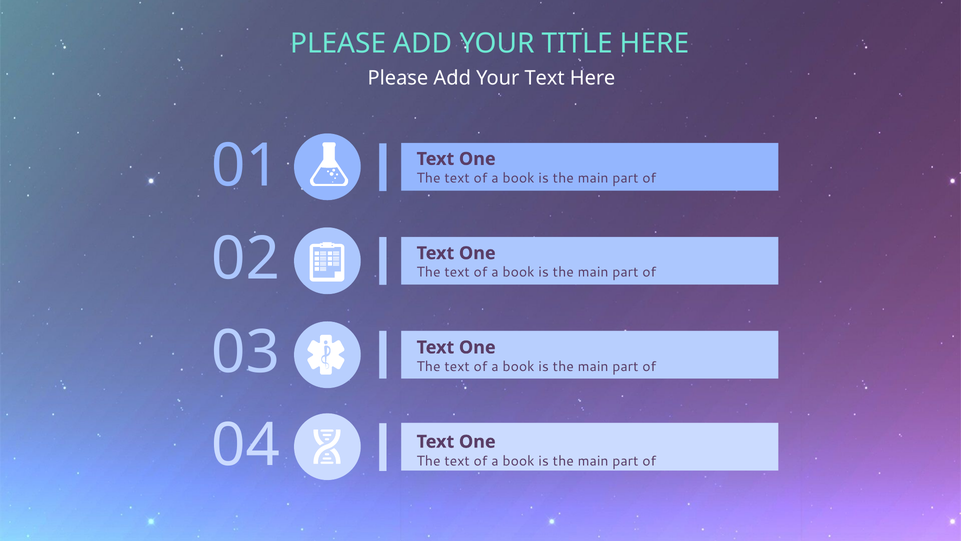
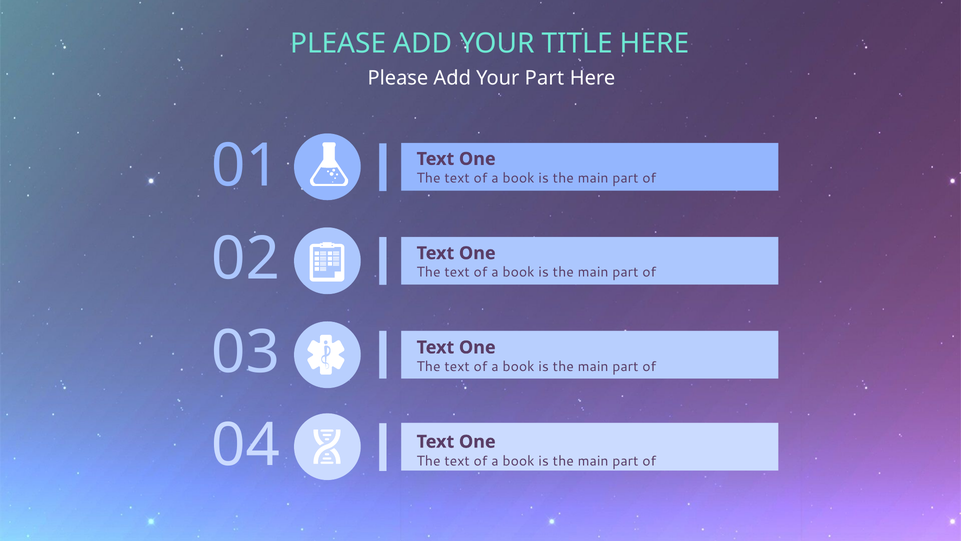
Your Text: Text -> Part
